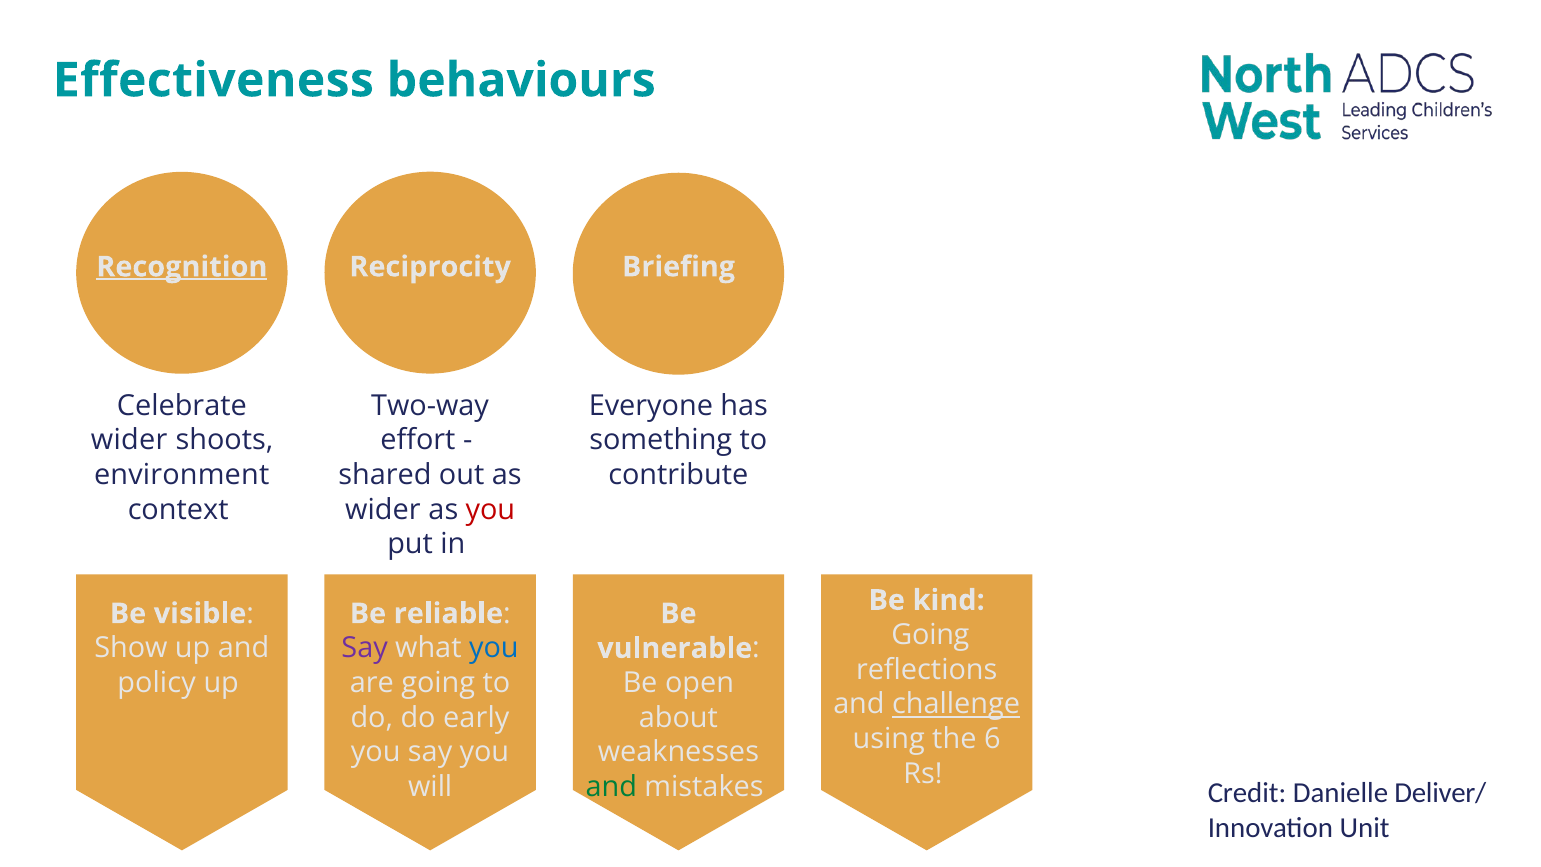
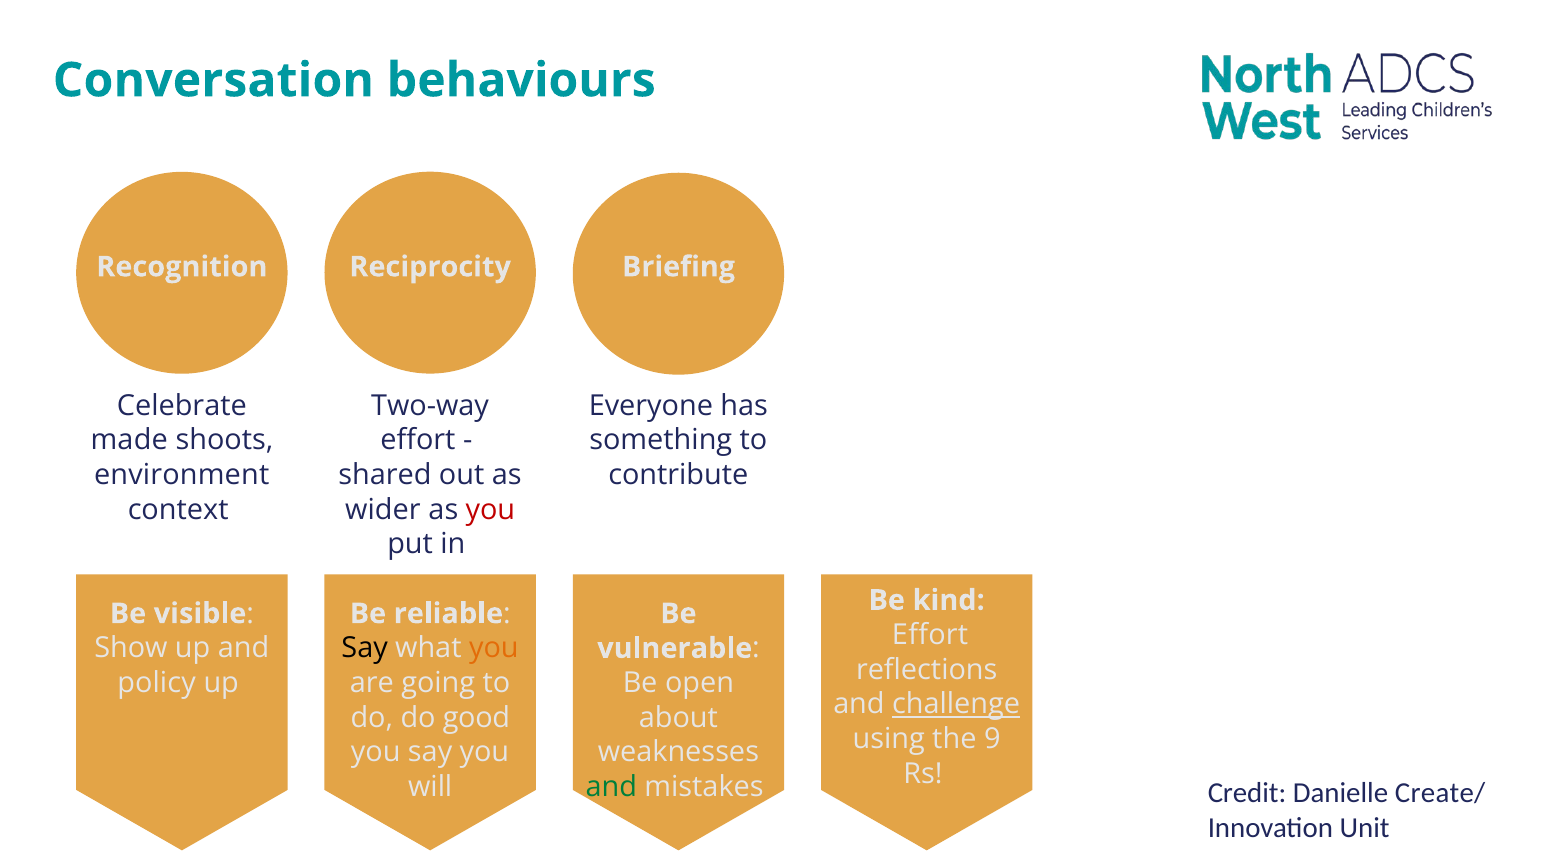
Effectiveness: Effectiveness -> Conversation
Recognition underline: present -> none
wider at (129, 440): wider -> made
Going at (930, 635): Going -> Effort
Say at (365, 648) colour: purple -> black
you at (494, 648) colour: blue -> orange
early: early -> good
6: 6 -> 9
Deliver/: Deliver/ -> Create/
